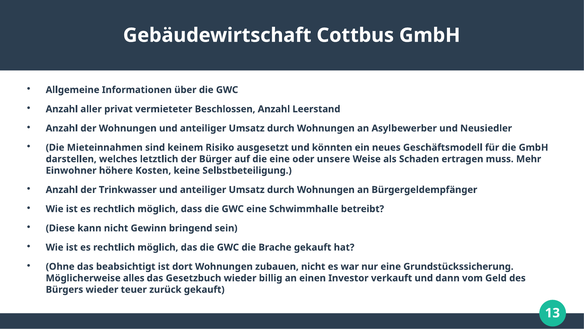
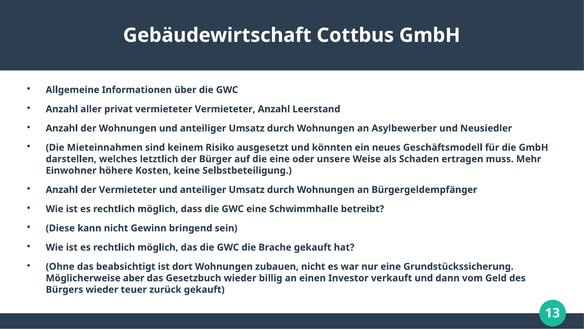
vermieteter Beschlossen: Beschlossen -> Vermieteter
der Trinkwasser: Trinkwasser -> Vermieteter
alles: alles -> aber
